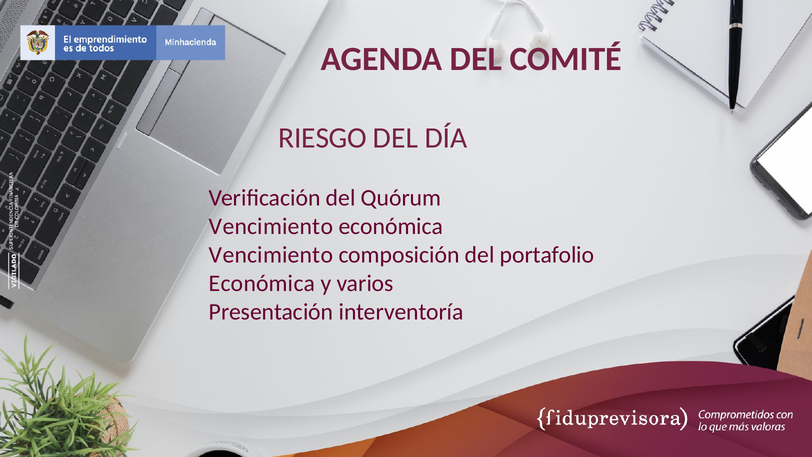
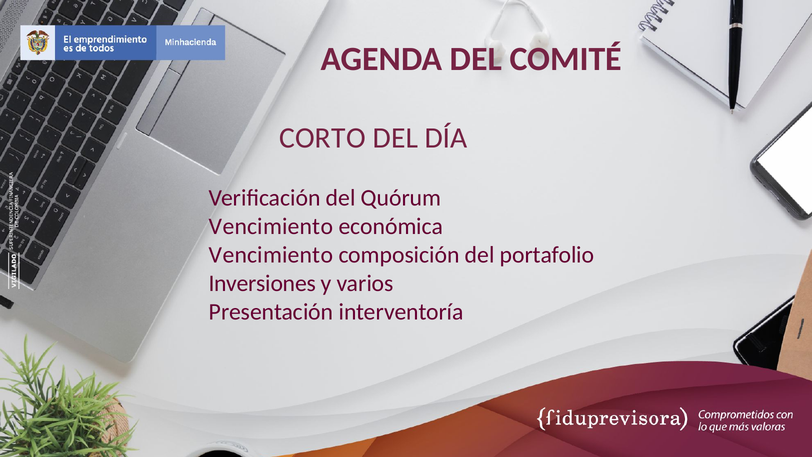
RIESGO: RIESGO -> CORTO
Económica at (262, 283): Económica -> Inversiones
